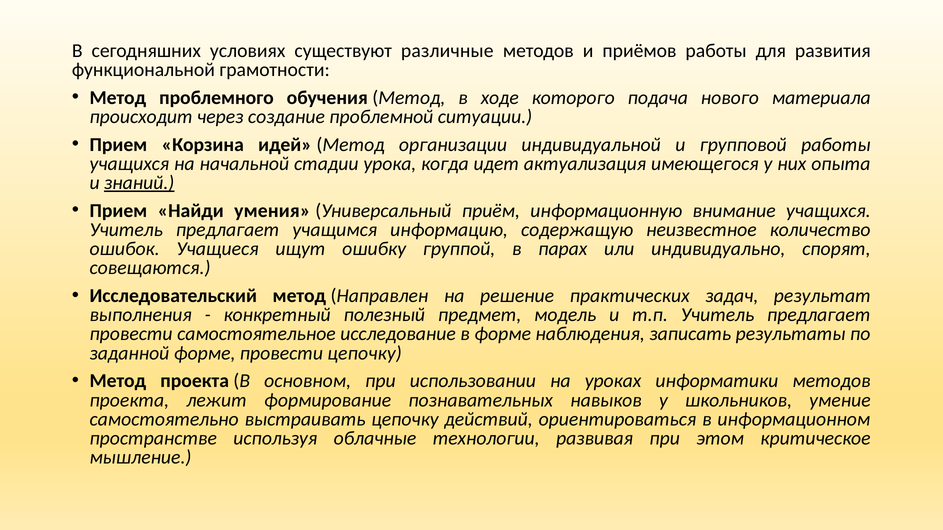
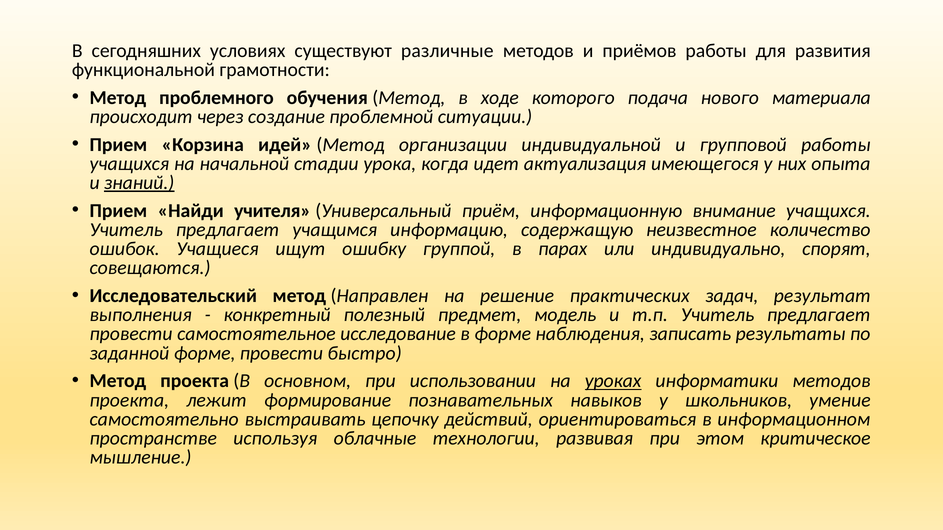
умения: умения -> учителя
провести цепочку: цепочку -> быстро
уроках underline: none -> present
